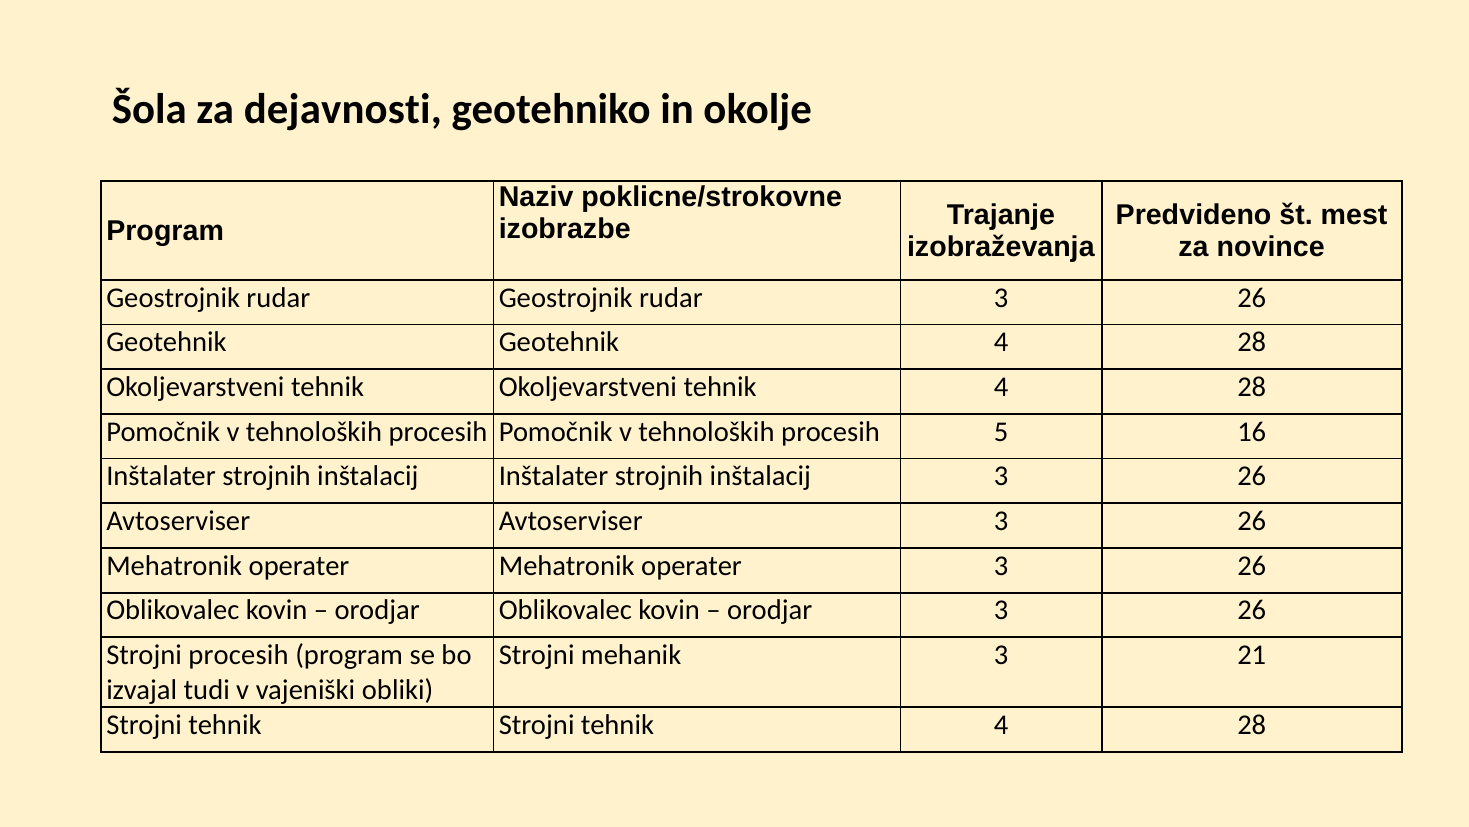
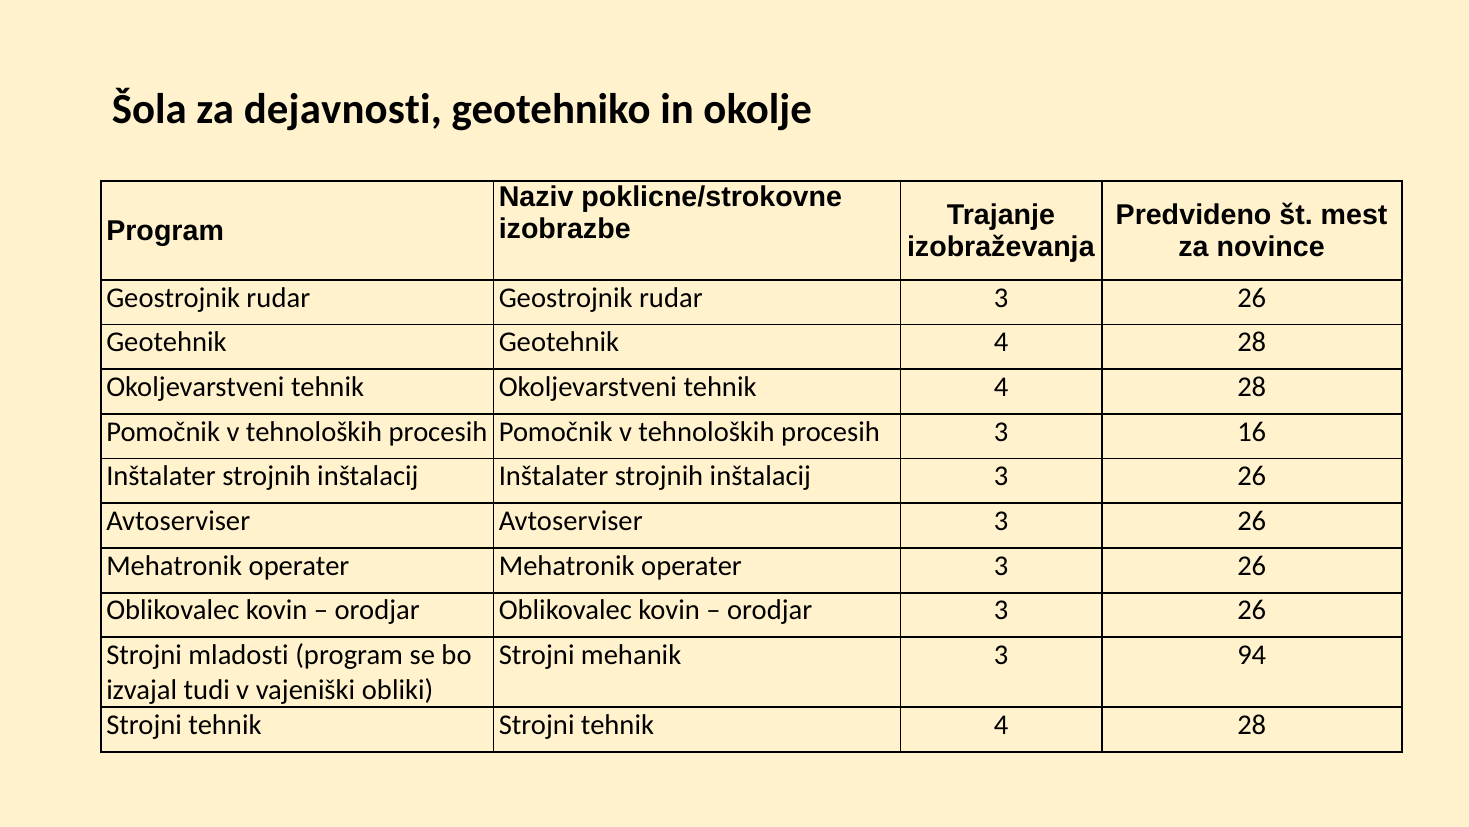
procesih 5: 5 -> 3
Strojni procesih: procesih -> mladosti
21: 21 -> 94
